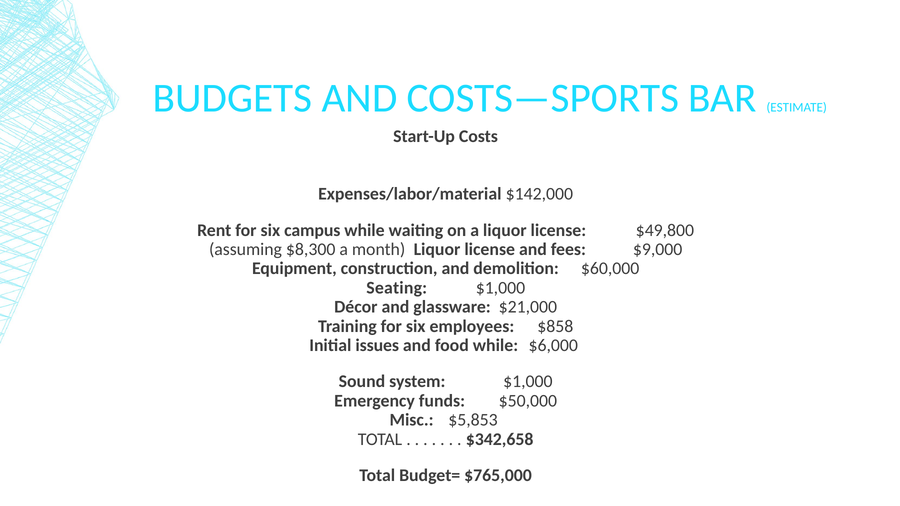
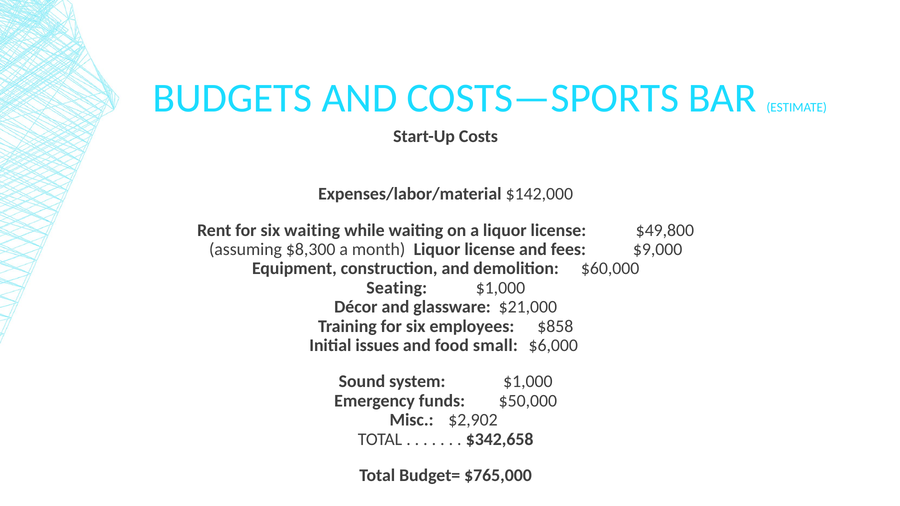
six campus: campus -> waiting
food while: while -> small
$5,853: $5,853 -> $2,902
